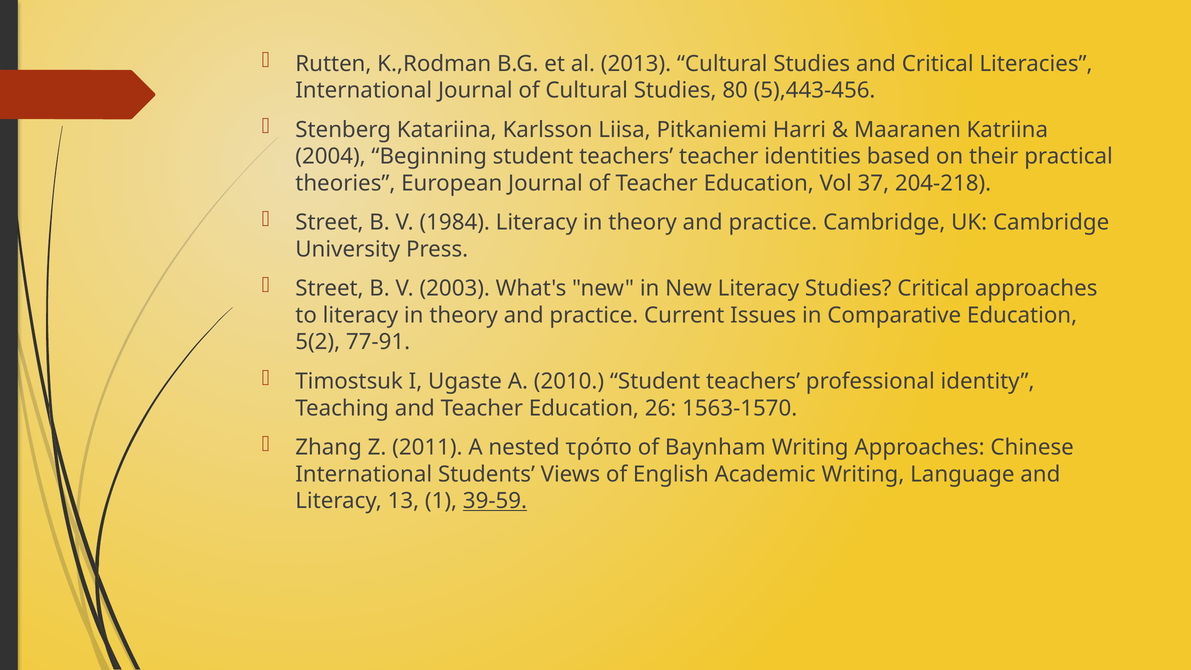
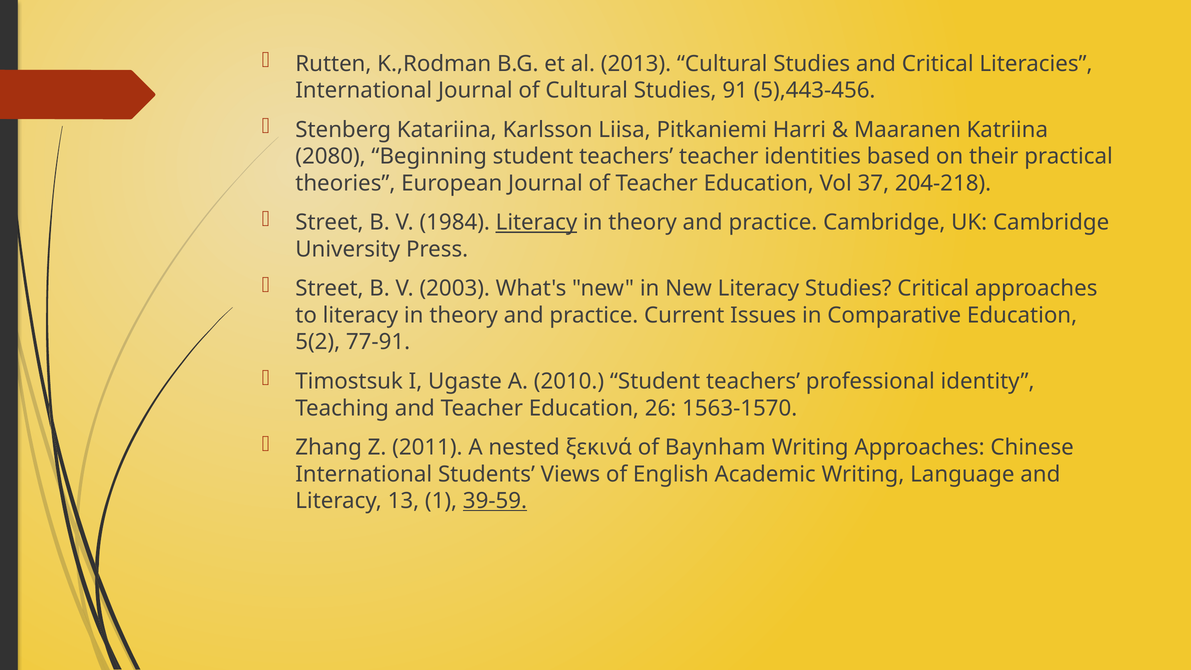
80: 80 -> 91
2004: 2004 -> 2080
Literacy at (537, 222) underline: none -> present
τρόπο: τρόπο -> ξεκινά
